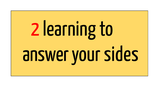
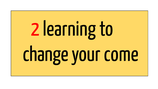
answer: answer -> change
sides: sides -> come
